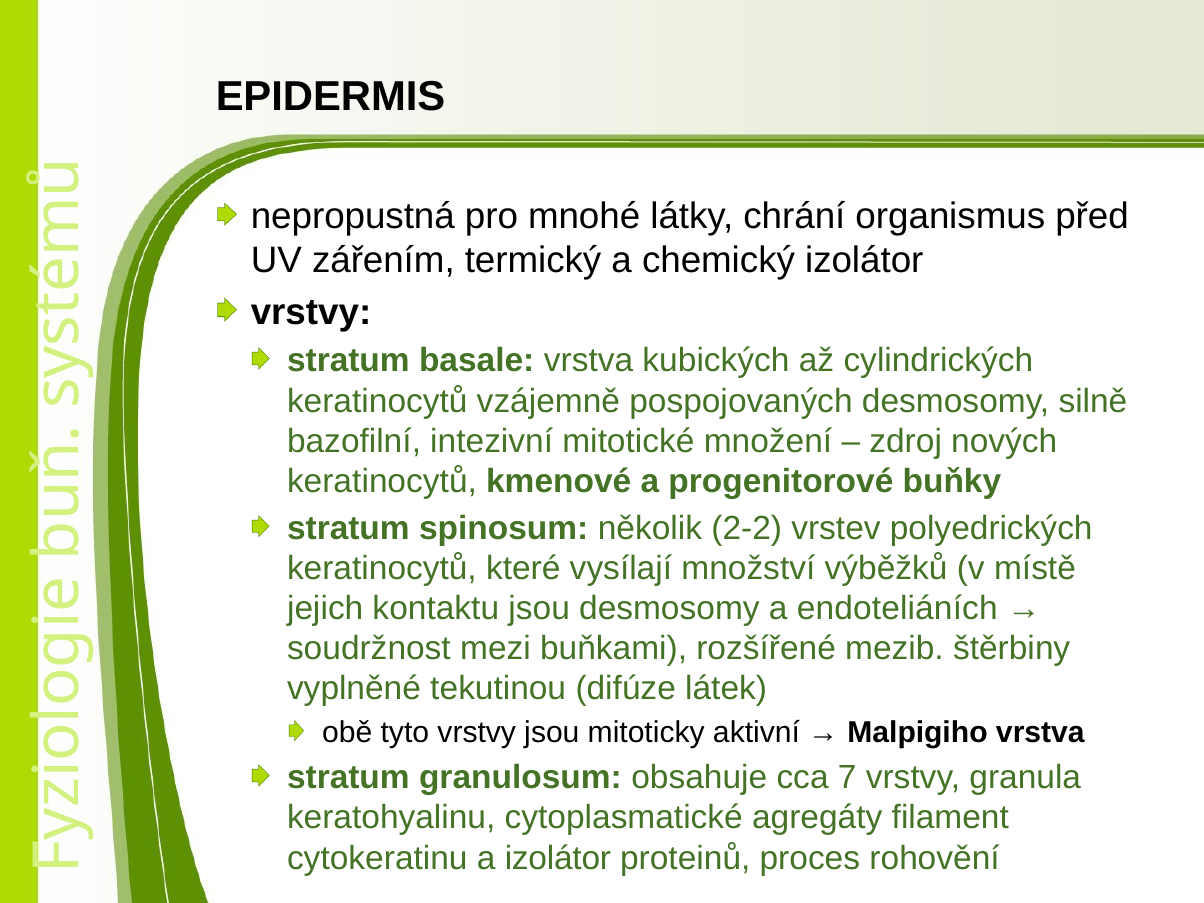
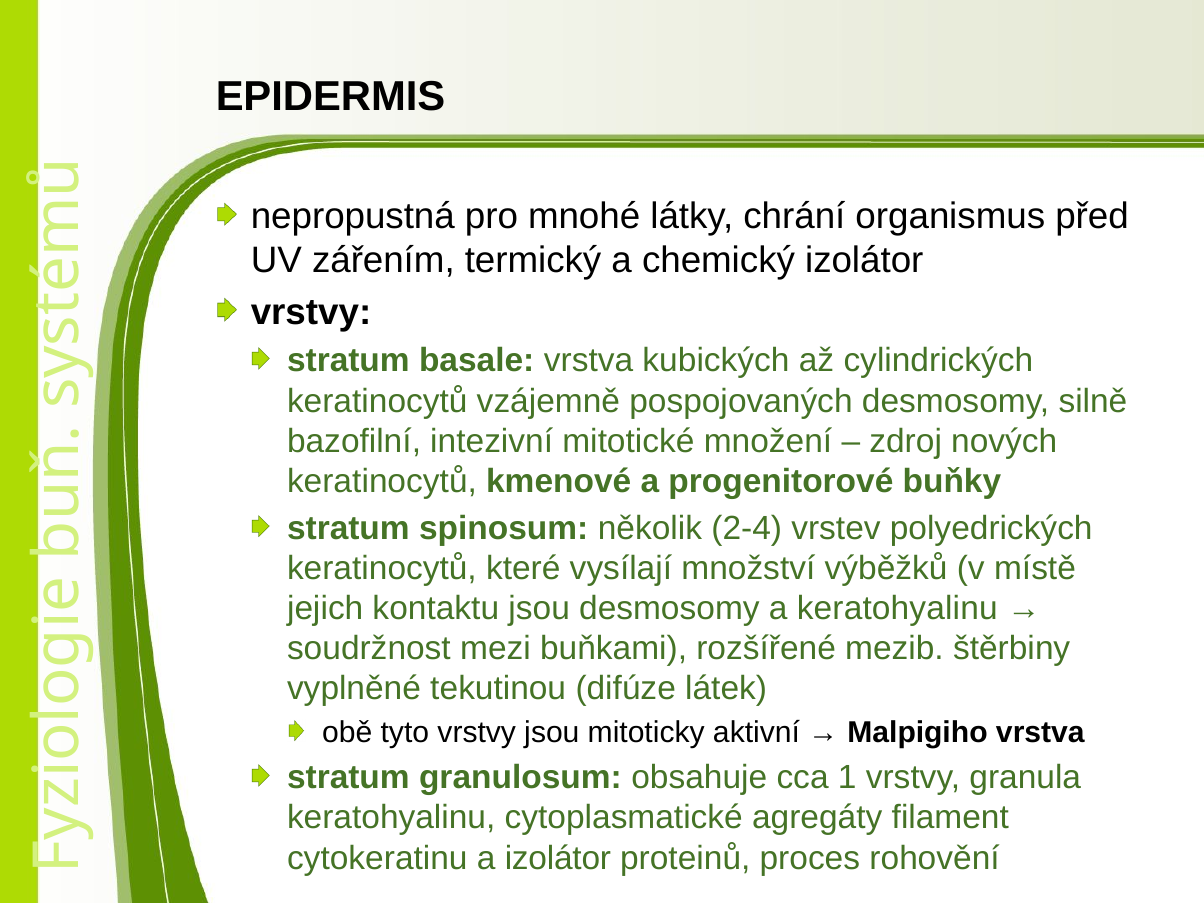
2-2: 2-2 -> 2-4
a endoteliáních: endoteliáních -> keratohyalinu
7: 7 -> 1
